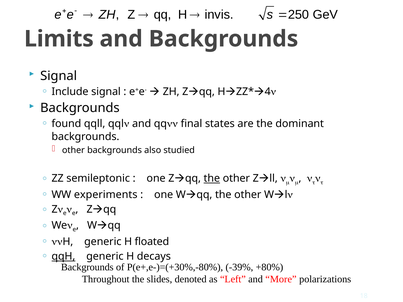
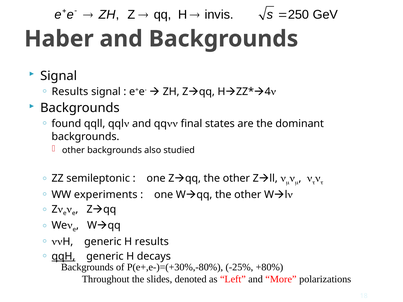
Limits: Limits -> Haber
Include at (70, 92): Include -> Results
the at (212, 178) underline: present -> none
H floated: floated -> results
-39%: -39% -> -25%
